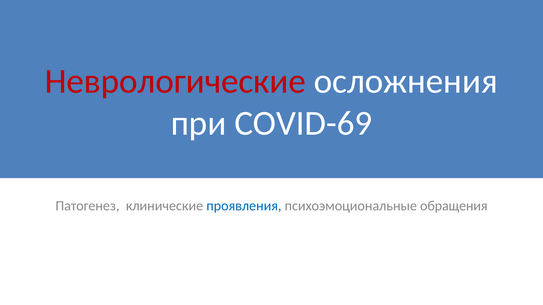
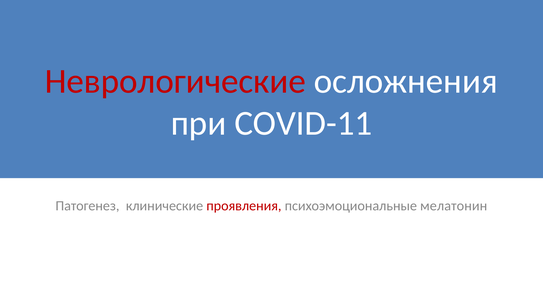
COVID-69: COVID-69 -> COVID-11
проявления colour: blue -> red
обращения: обращения -> мелатонин
